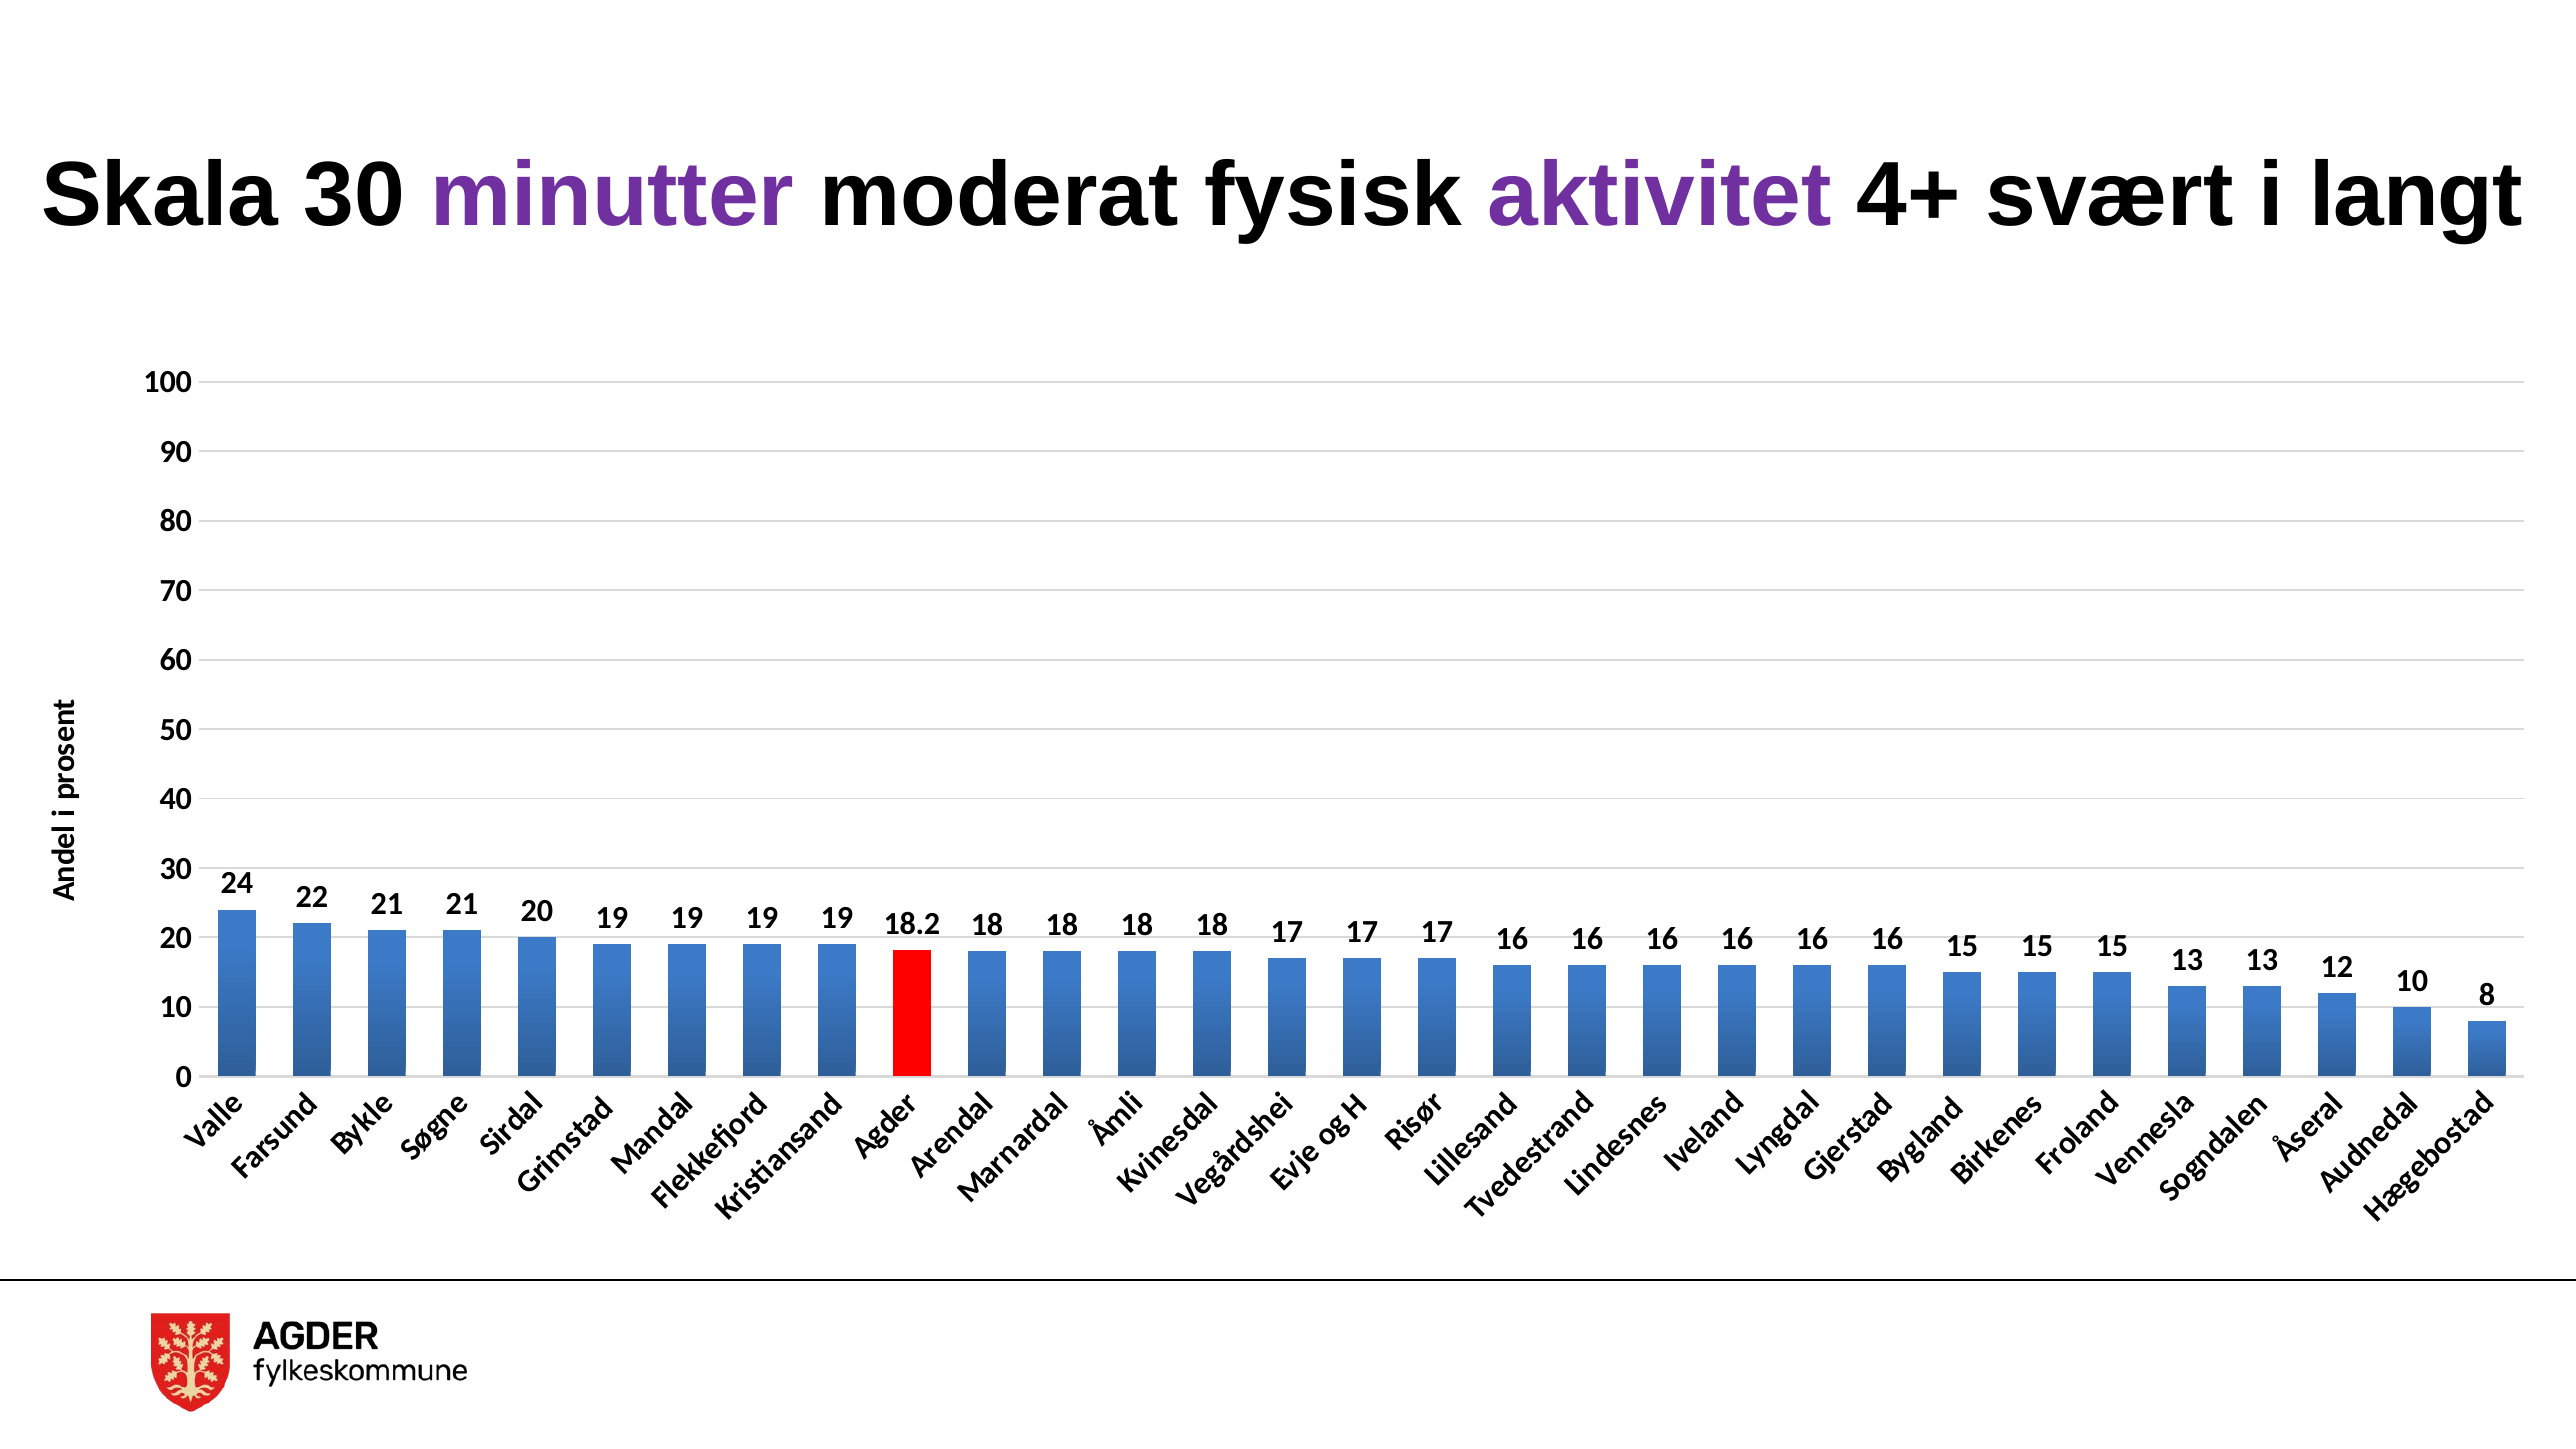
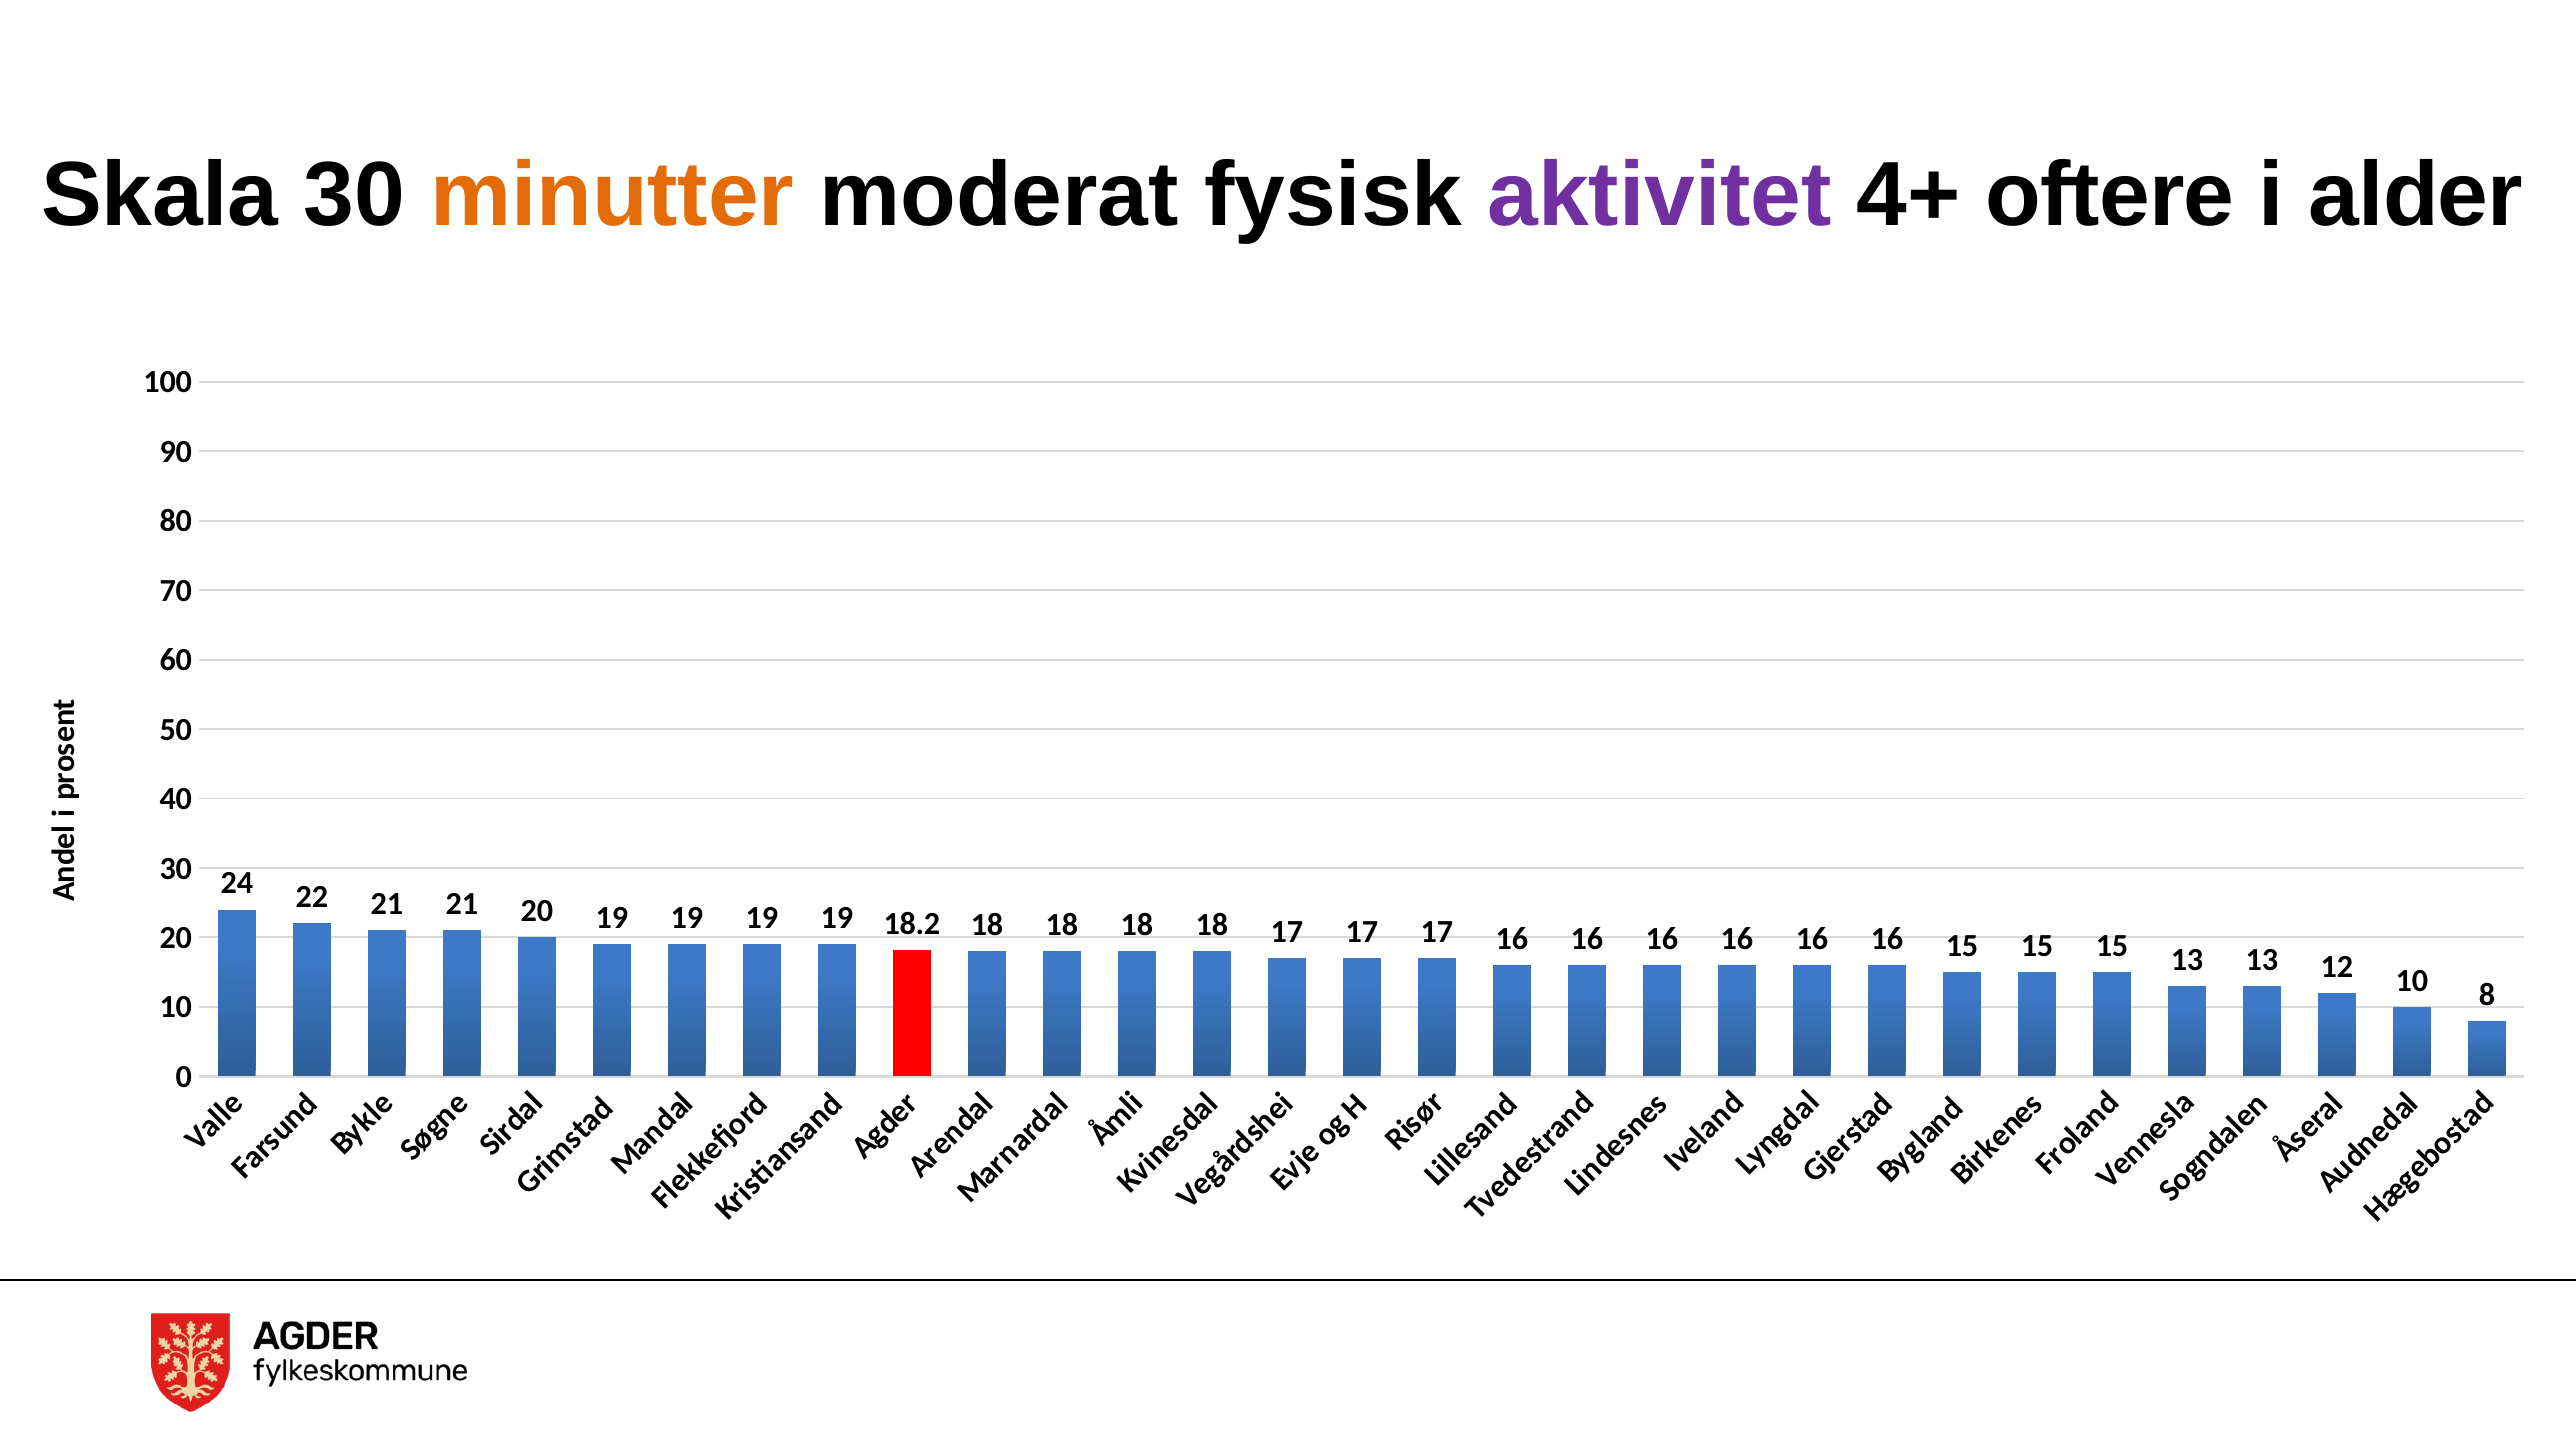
minutter colour: purple -> orange
svært: svært -> oftere
langt: langt -> alder
